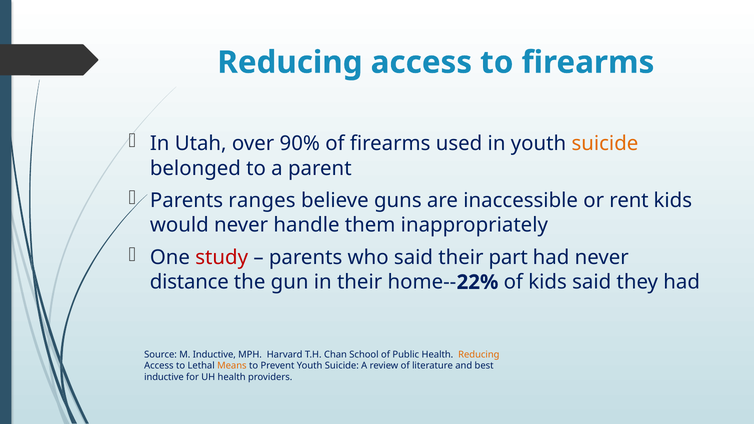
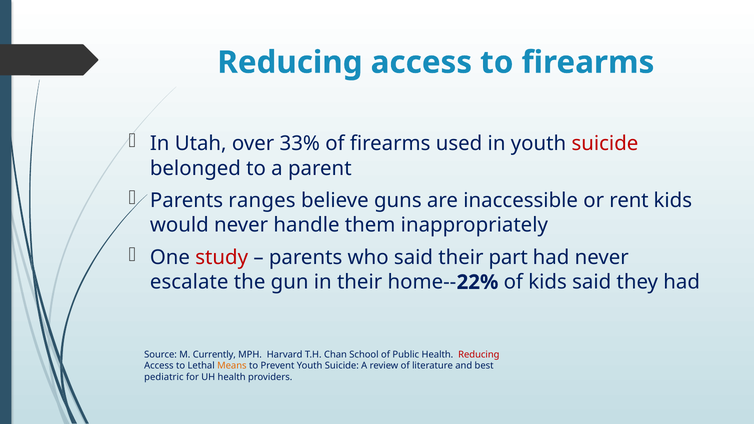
90%: 90% -> 33%
suicide at (605, 144) colour: orange -> red
distance: distance -> escalate
M Inductive: Inductive -> Currently
Reducing at (479, 355) colour: orange -> red
inductive at (164, 377): inductive -> pediatric
